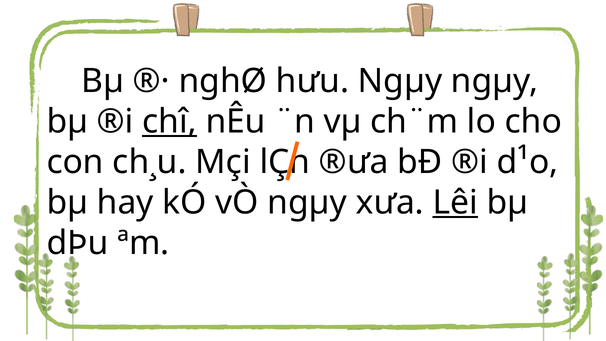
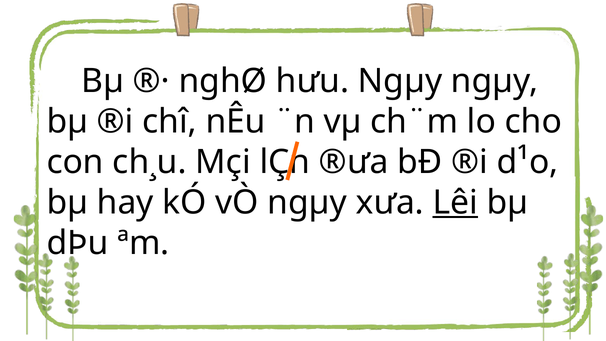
chî underline: present -> none
